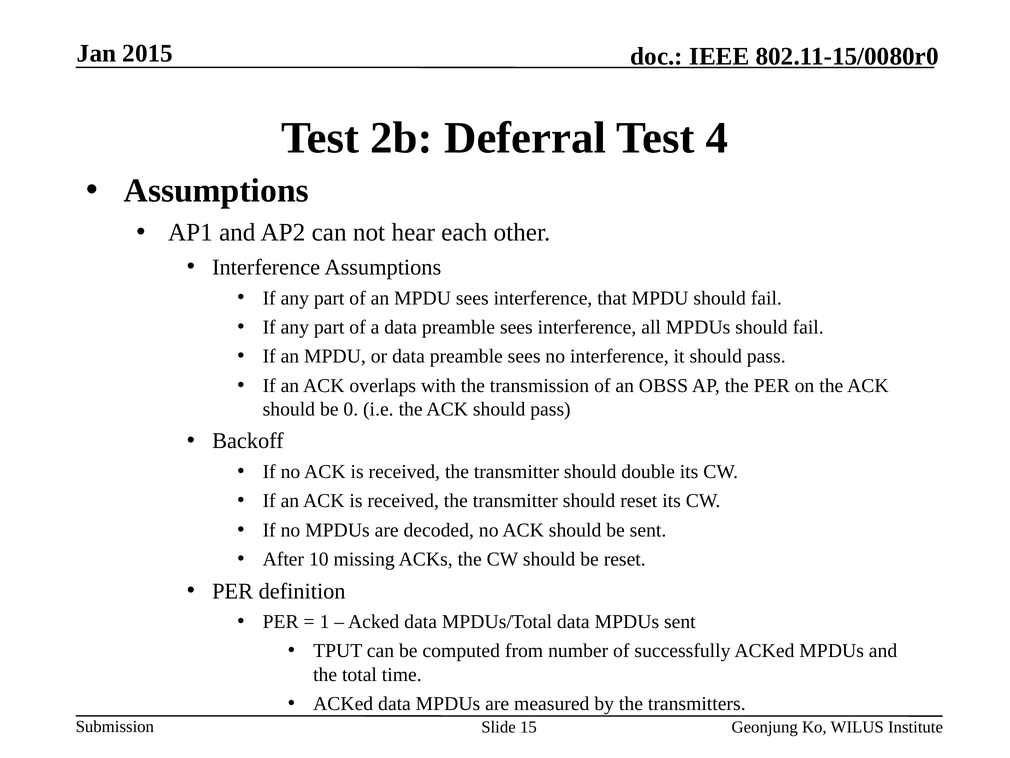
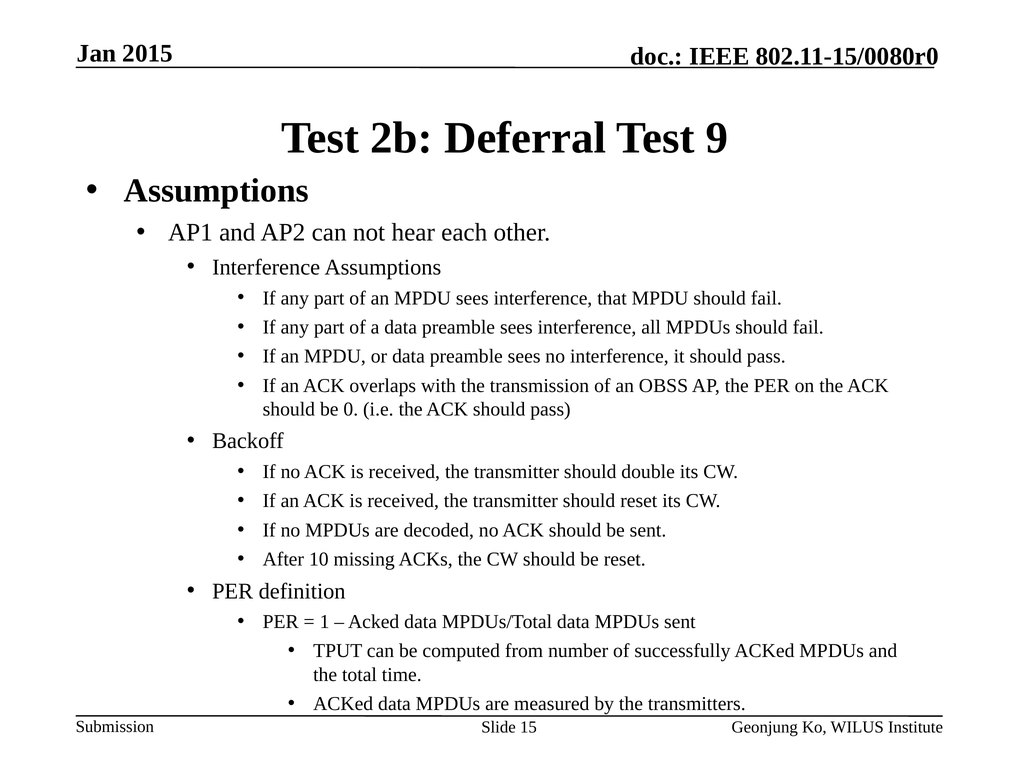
4: 4 -> 9
